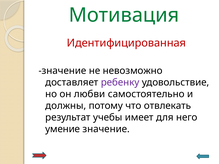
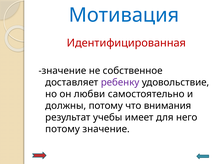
Мотивация colour: green -> blue
невозможно: невозможно -> собственное
отвлекать: отвлекать -> внимания
умение at (63, 129): умение -> потому
